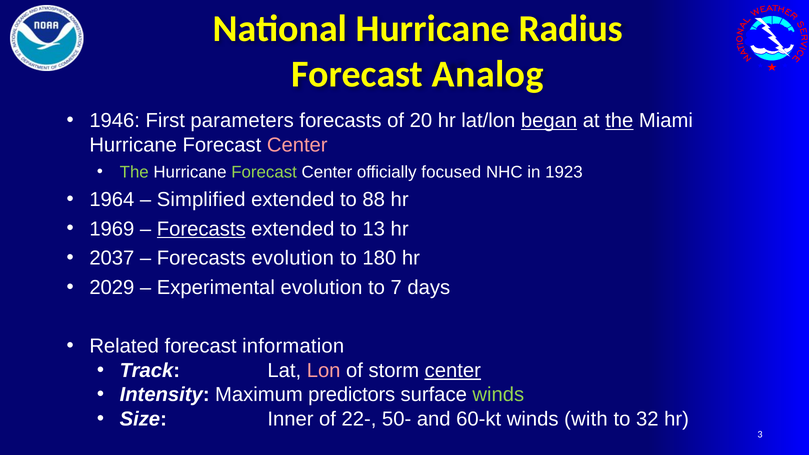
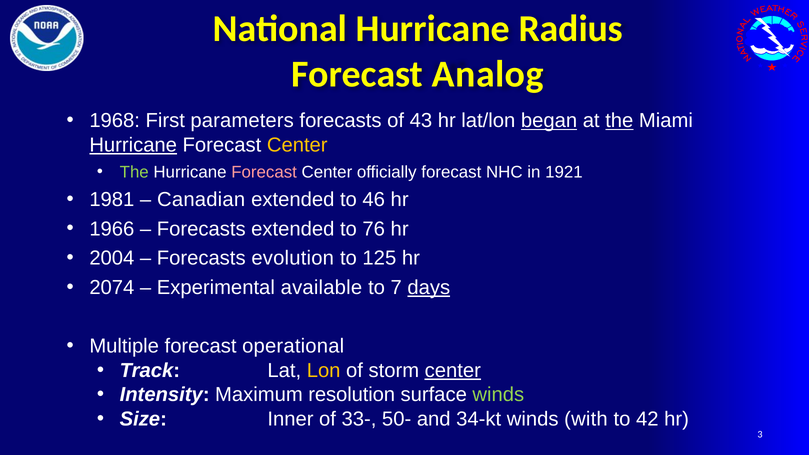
1946: 1946 -> 1968
20: 20 -> 43
Hurricane at (133, 145) underline: none -> present
Center at (297, 145) colour: pink -> yellow
Forecast at (264, 172) colour: light green -> pink
officially focused: focused -> forecast
1923: 1923 -> 1921
1964: 1964 -> 1981
Simplified: Simplified -> Canadian
88: 88 -> 46
1969: 1969 -> 1966
Forecasts at (201, 229) underline: present -> none
13: 13 -> 76
2037: 2037 -> 2004
180: 180 -> 125
2029: 2029 -> 2074
Experimental evolution: evolution -> available
days underline: none -> present
Related: Related -> Multiple
information: information -> operational
Lon colour: pink -> yellow
predictors: predictors -> resolution
22-: 22- -> 33-
60-kt: 60-kt -> 34-kt
32: 32 -> 42
